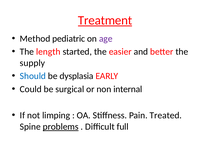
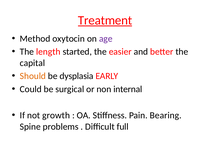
pediatric: pediatric -> oxytocin
supply: supply -> capital
Should colour: blue -> orange
limping: limping -> growth
Treated: Treated -> Bearing
problems underline: present -> none
